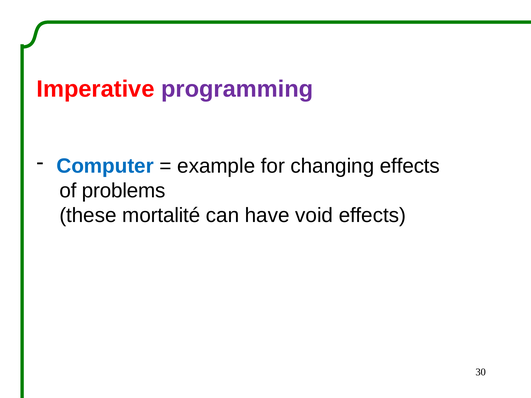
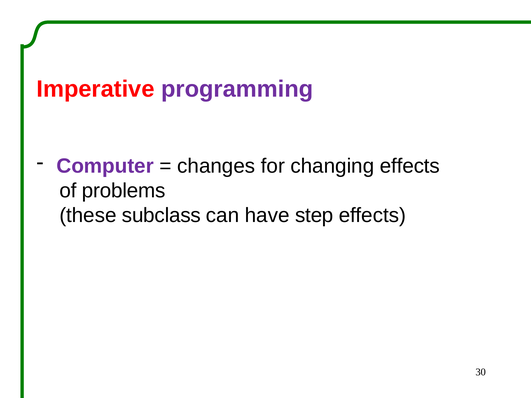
Computer colour: blue -> purple
example: example -> changes
mortalité: mortalité -> subclass
void: void -> step
